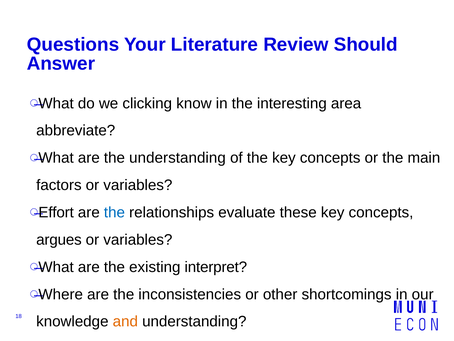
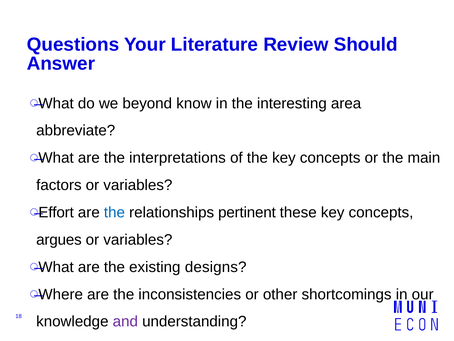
clicking: clicking -> beyond
the understanding: understanding -> interpretations
evaluate: evaluate -> pertinent
interpret: interpret -> designs
and colour: orange -> purple
